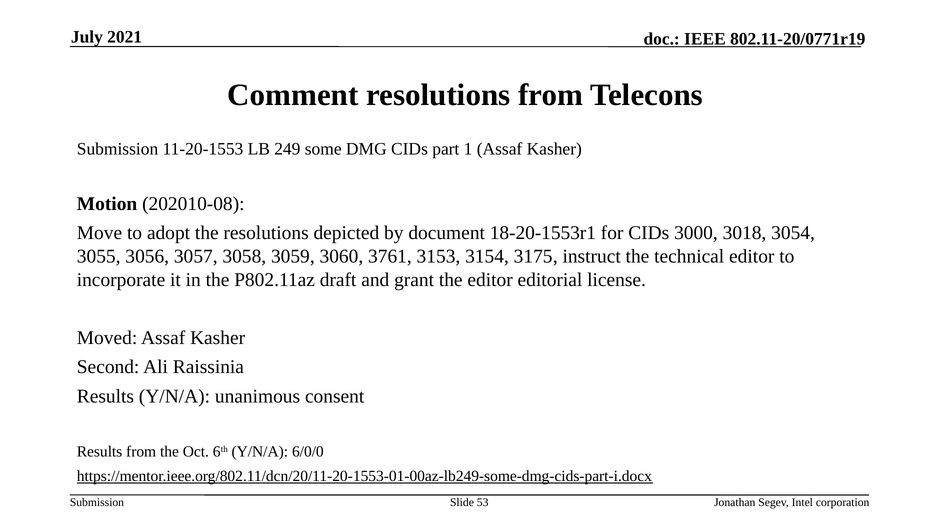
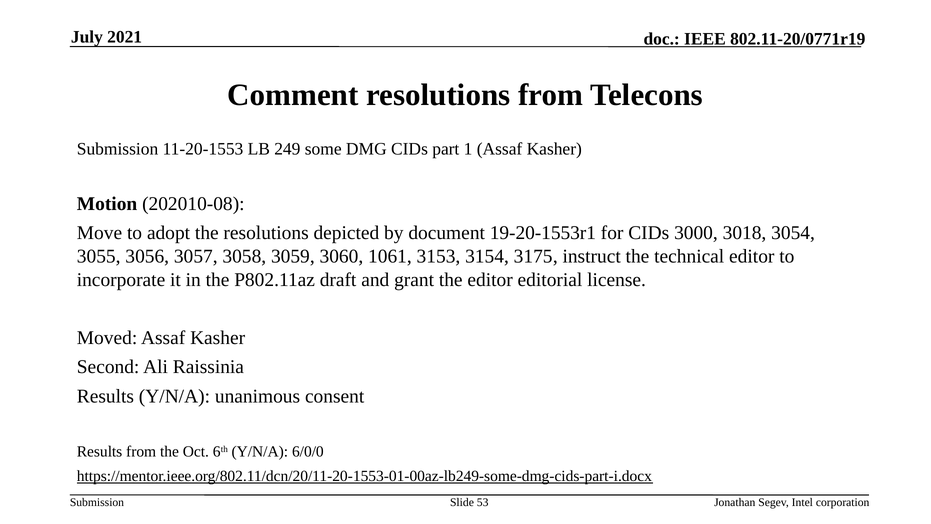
18-20-1553r1: 18-20-1553r1 -> 19-20-1553r1
3761: 3761 -> 1061
